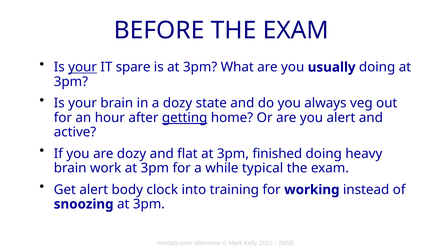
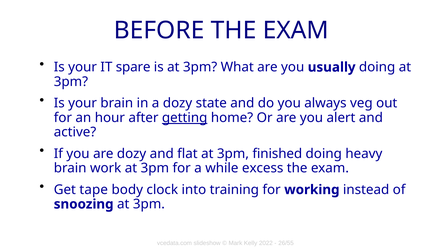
your at (83, 67) underline: present -> none
typical: typical -> excess
Get alert: alert -> tape
